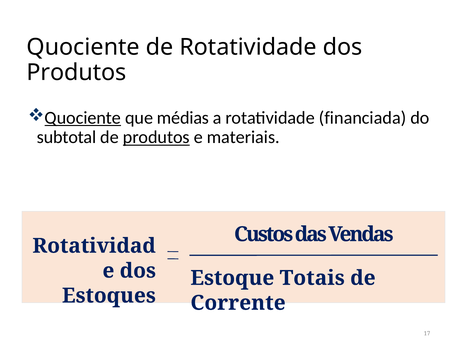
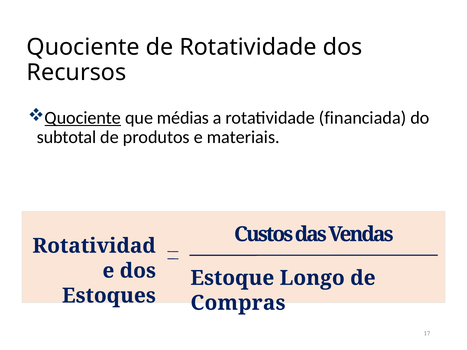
Produtos at (77, 72): Produtos -> Recursos
produtos at (156, 137) underline: present -> none
Totais: Totais -> Longo
Corrente: Corrente -> Compras
